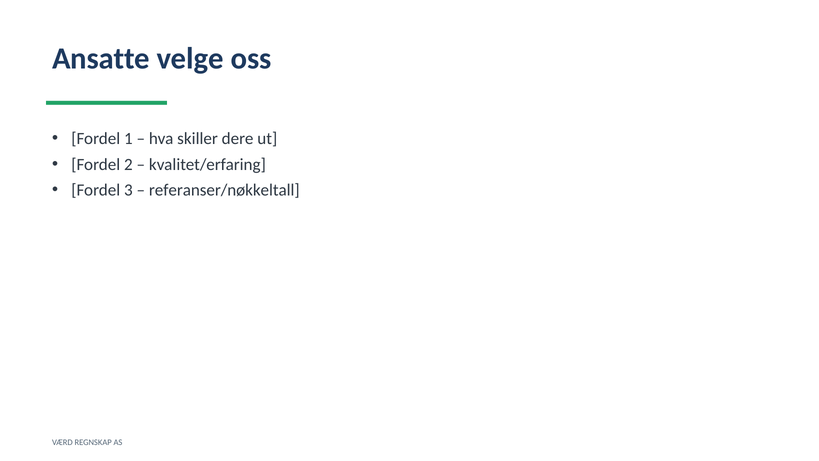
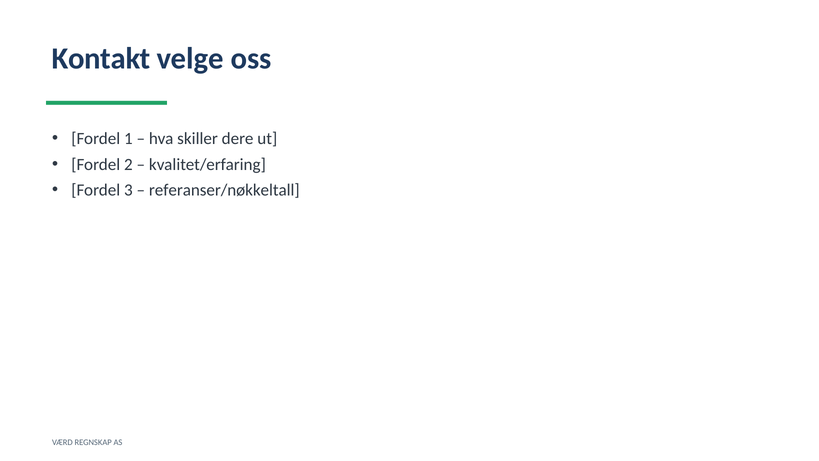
Ansatte: Ansatte -> Kontakt
